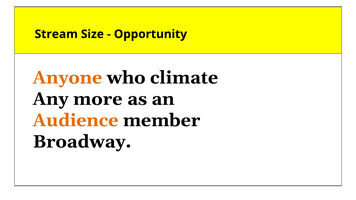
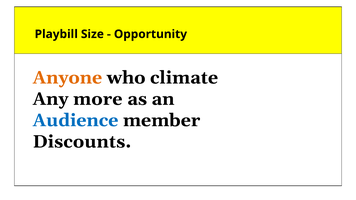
Stream: Stream -> Playbill
Audience colour: orange -> blue
Broadway: Broadway -> Discounts
